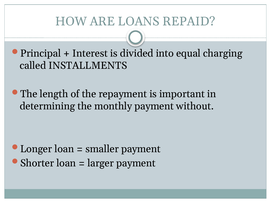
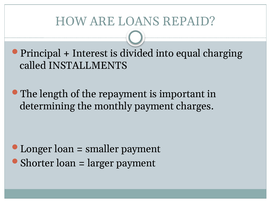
without: without -> charges
